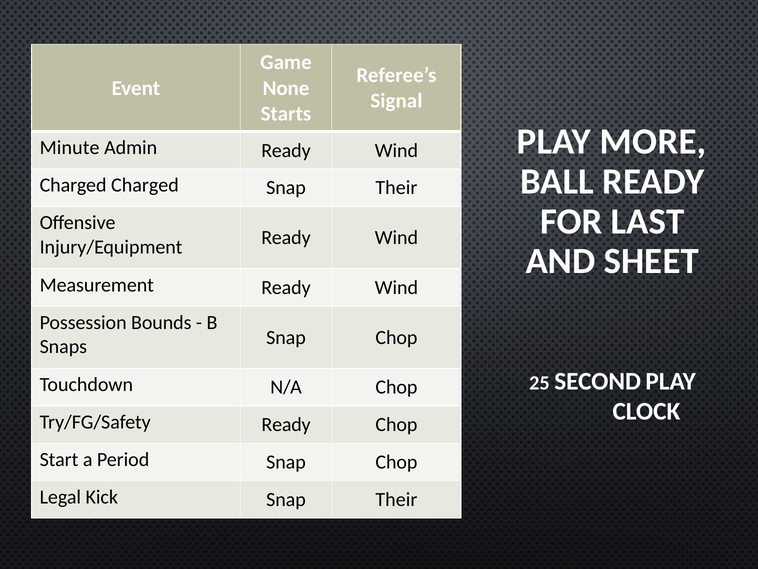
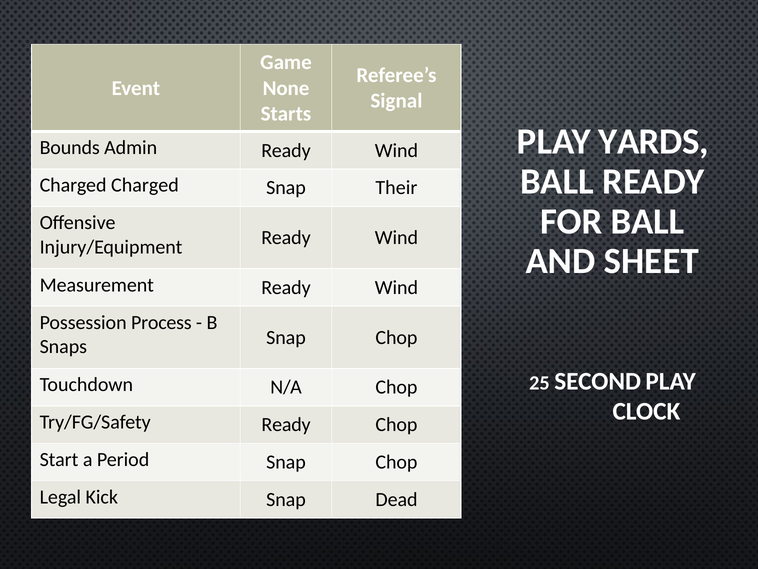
MORE: MORE -> YARDS
Minute: Minute -> Bounds
FOR LAST: LAST -> BALL
Bounds: Bounds -> Process
Kick Snap Their: Their -> Dead
